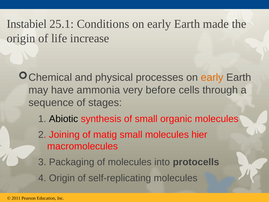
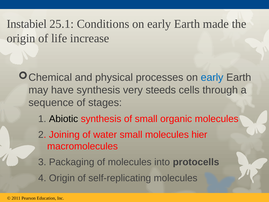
early at (212, 77) colour: orange -> blue
have ammonia: ammonia -> synthesis
before: before -> steeds
matig: matig -> water
